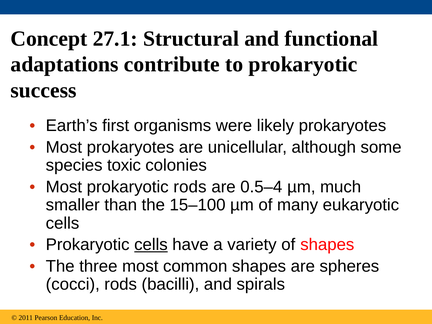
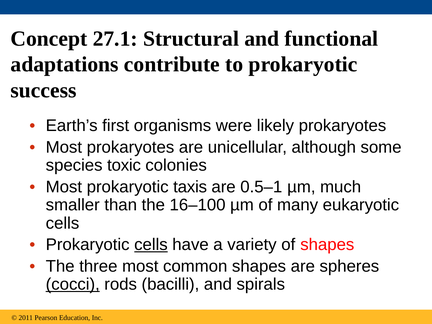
prokaryotic rods: rods -> taxis
0.5–4: 0.5–4 -> 0.5–1
15–100: 15–100 -> 16–100
cocci underline: none -> present
